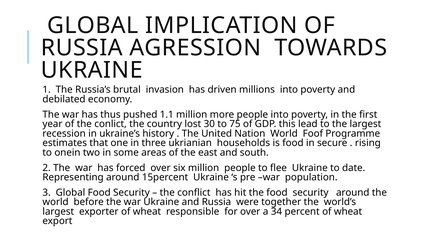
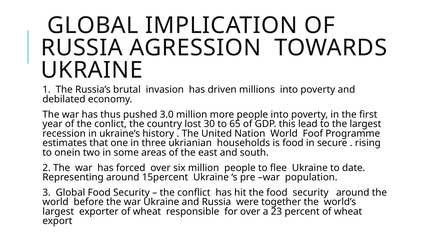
1.1: 1.1 -> 3.0
75: 75 -> 65
34: 34 -> 23
